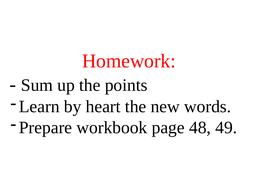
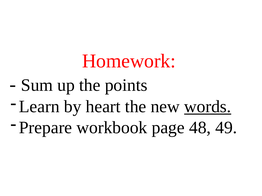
words underline: none -> present
